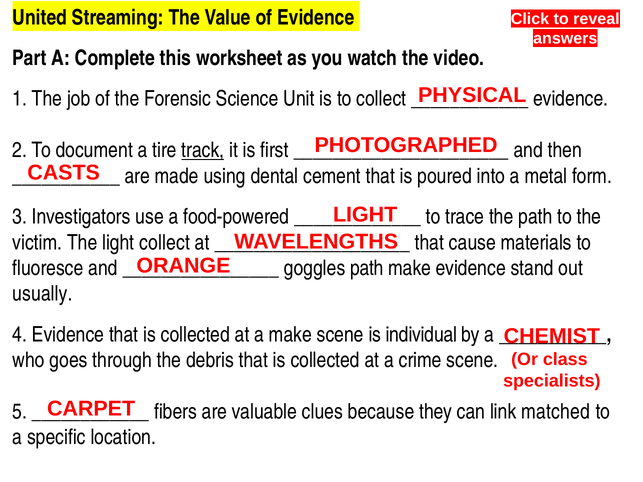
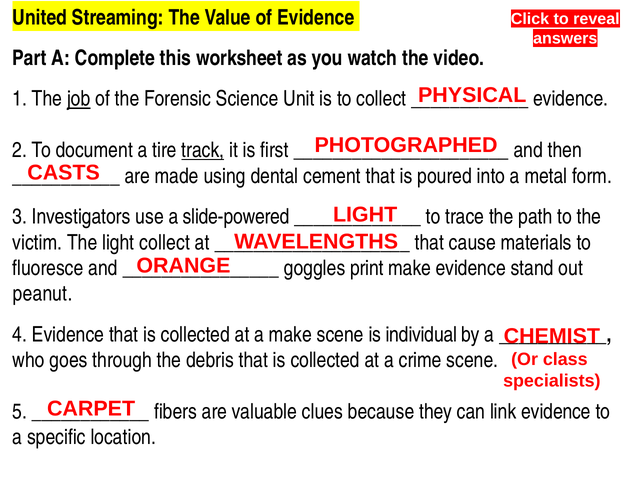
job underline: none -> present
food-powered: food-powered -> slide-powered
goggles path: path -> print
usually: usually -> peanut
link matched: matched -> evidence
